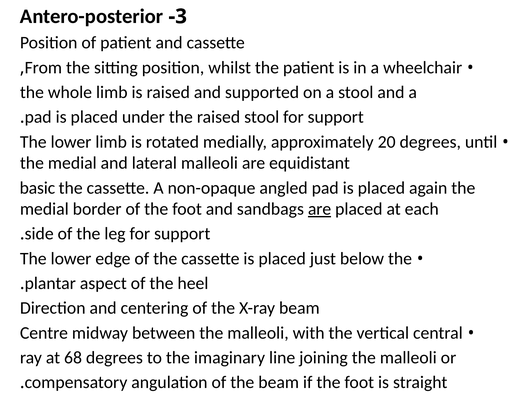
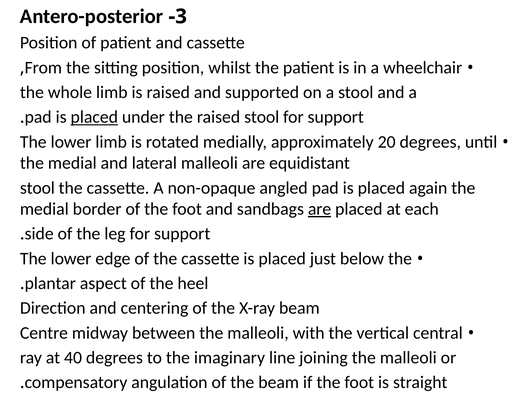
placed at (94, 117) underline: none -> present
basic at (37, 188): basic -> stool
68: 68 -> 40
